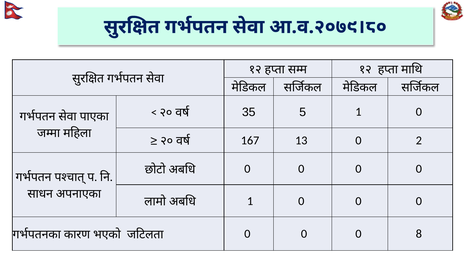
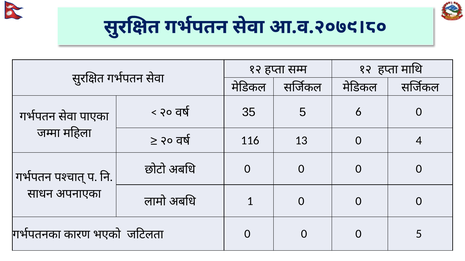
5 1: 1 -> 6
167: 167 -> 116
2: 2 -> 4
0 8: 8 -> 5
